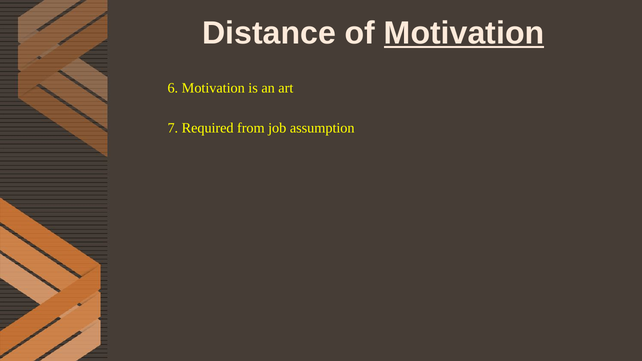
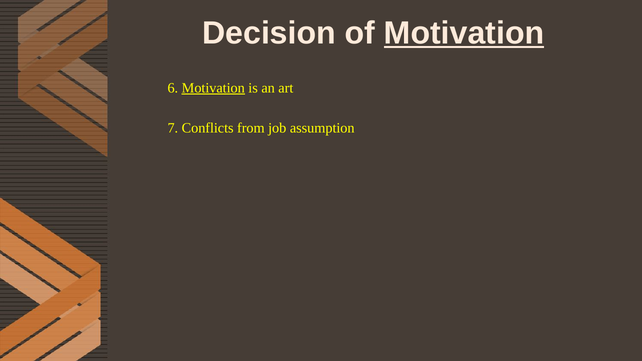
Distance: Distance -> Decision
Motivation at (213, 88) underline: none -> present
Required: Required -> Conflicts
